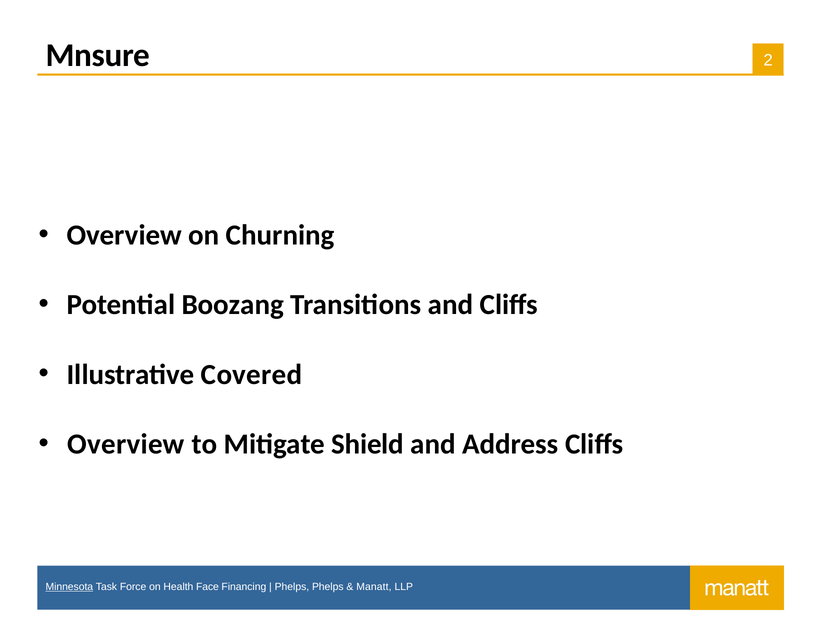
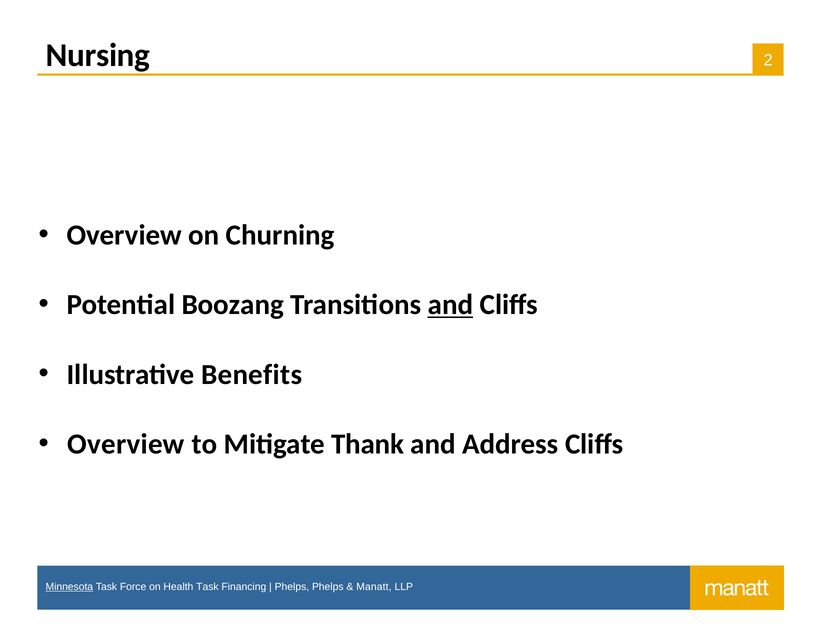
Mnsure: Mnsure -> Nursing
and at (450, 305) underline: none -> present
Covered: Covered -> Benefits
Shield: Shield -> Thank
Health Face: Face -> Task
